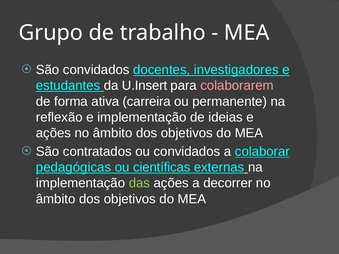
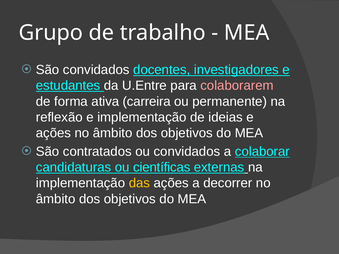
U.Insert: U.Insert -> U.Entre
pedagógicas: pedagógicas -> candidaturas
das colour: light green -> yellow
